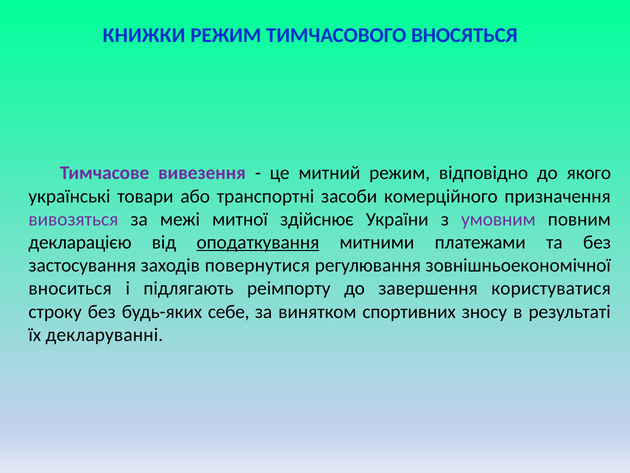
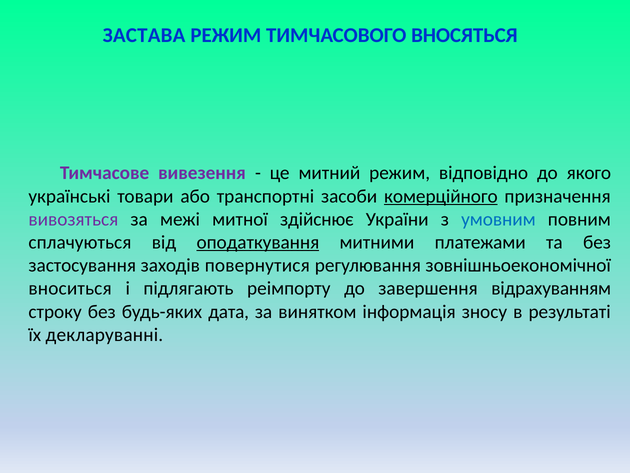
КНИЖКИ: КНИЖКИ -> ЗАСТАВА
комерційного underline: none -> present
умовним colour: purple -> blue
декларацією: декларацією -> сплачуються
користуватися: користуватися -> відрахуванням
себе: себе -> дата
спортивних: спортивних -> інформація
